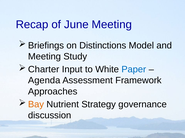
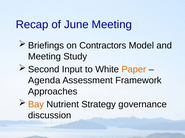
Distinctions: Distinctions -> Contractors
Charter: Charter -> Second
Paper colour: blue -> orange
